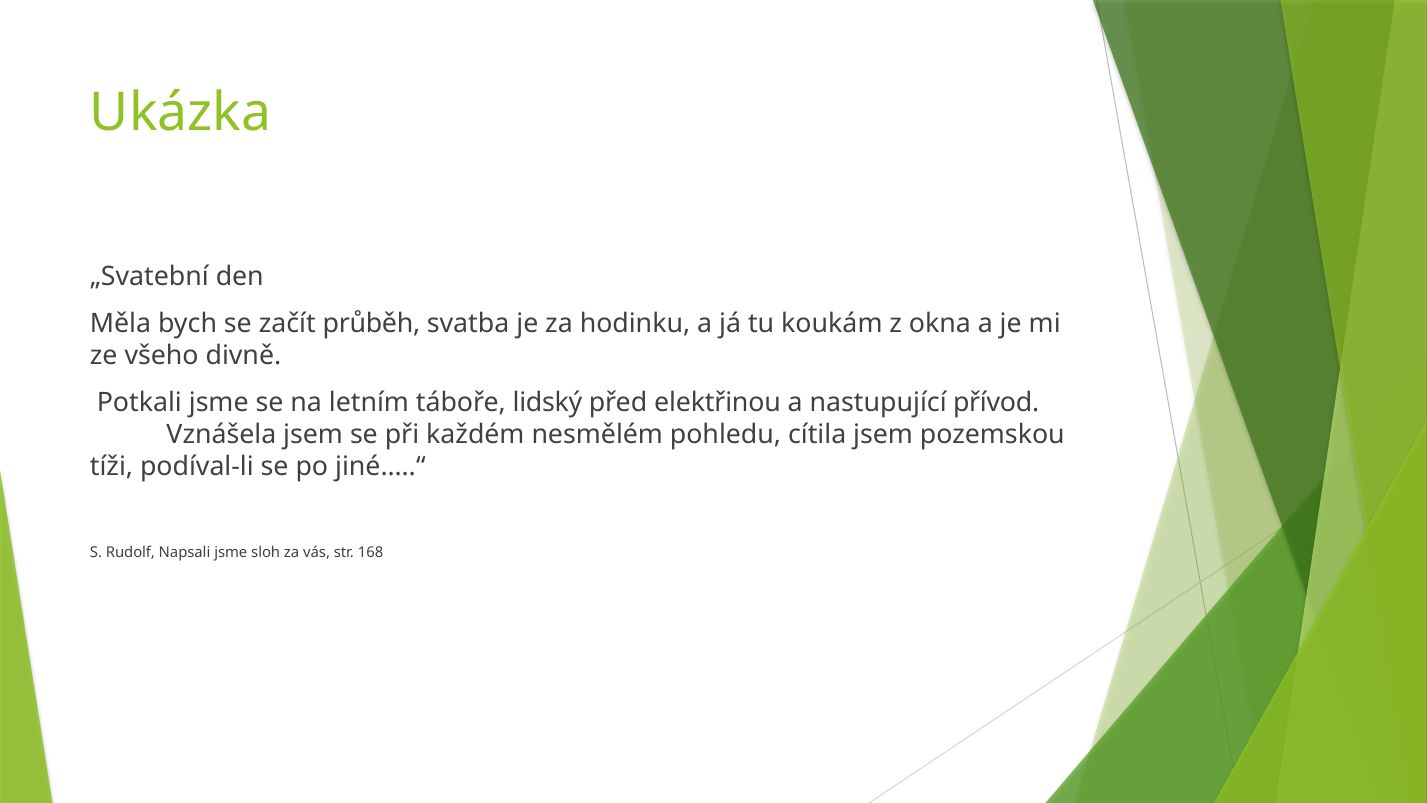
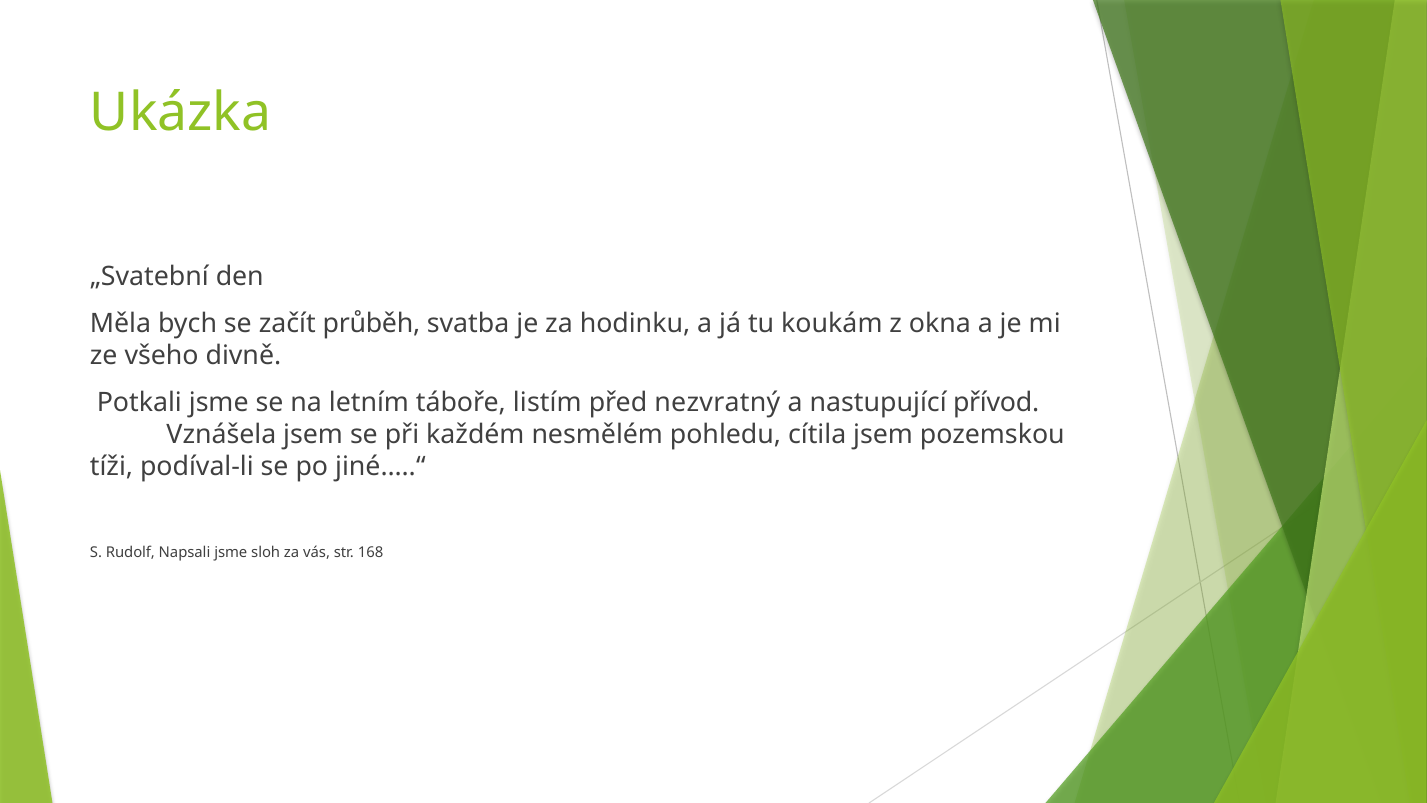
lidský: lidský -> listím
elektřinou: elektřinou -> nezvratný
